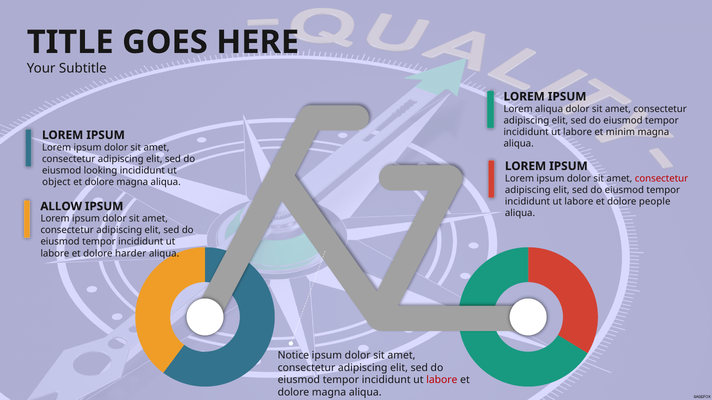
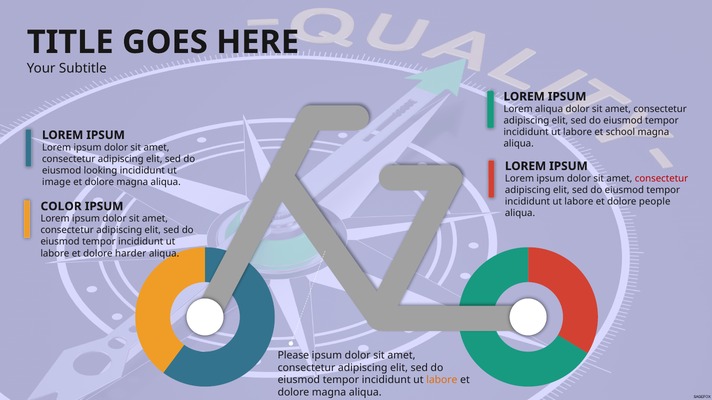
minim: minim -> school
object: object -> image
ALLOW: ALLOW -> COLOR
Notice: Notice -> Please
labore at (442, 381) colour: red -> orange
